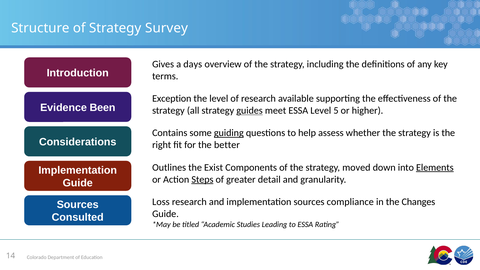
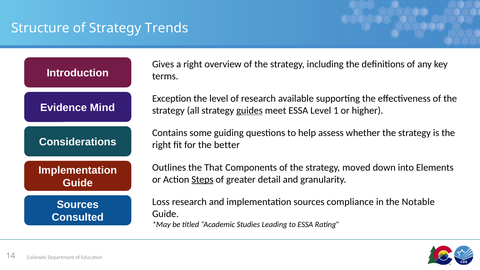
Survey: Survey -> Trends
a days: days -> right
Been: Been -> Mind
5: 5 -> 1
guiding underline: present -> none
Exist: Exist -> That
Elements underline: present -> none
Changes: Changes -> Notable
